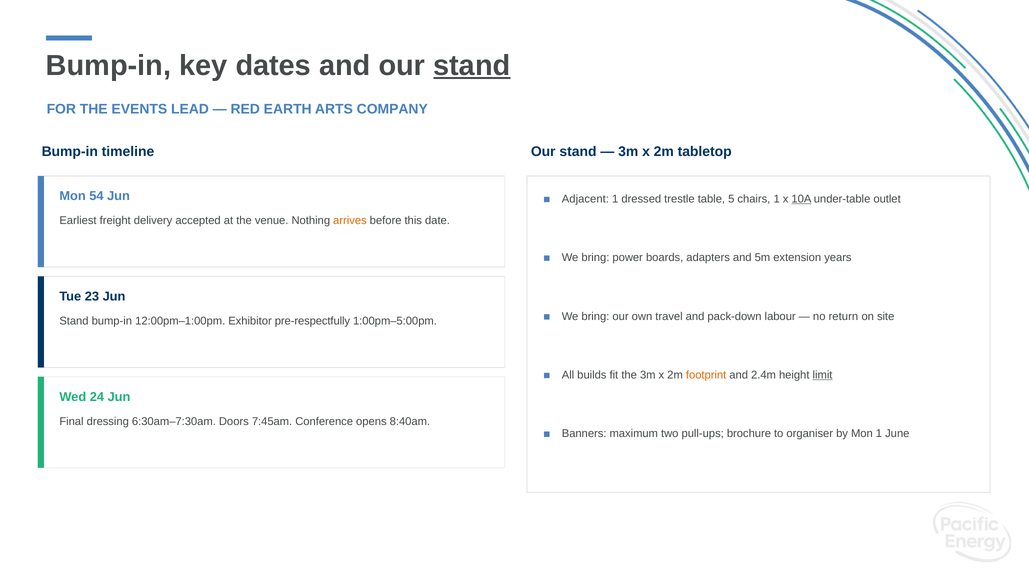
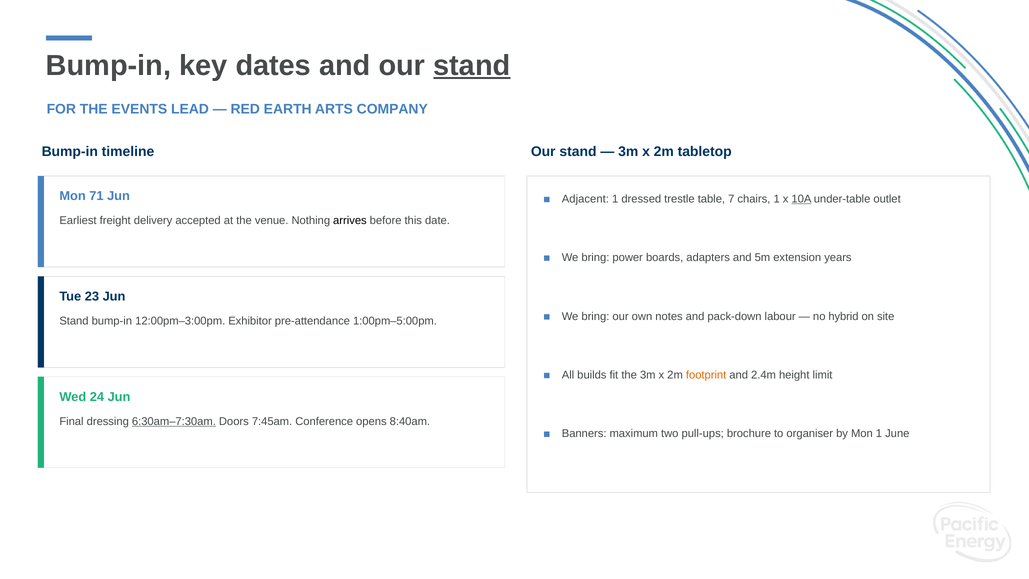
54: 54 -> 71
5: 5 -> 7
arrives colour: orange -> black
travel: travel -> notes
return: return -> hybrid
12:00pm–1:00pm: 12:00pm–1:00pm -> 12:00pm–3:00pm
pre-respectfully: pre-respectfully -> pre-attendance
limit underline: present -> none
6:30am–7:30am underline: none -> present
